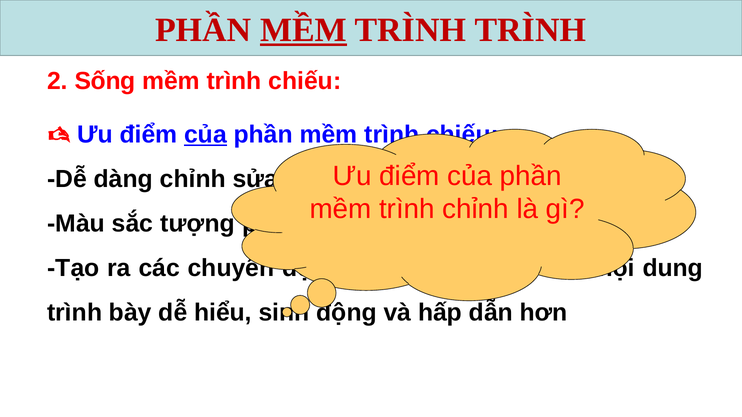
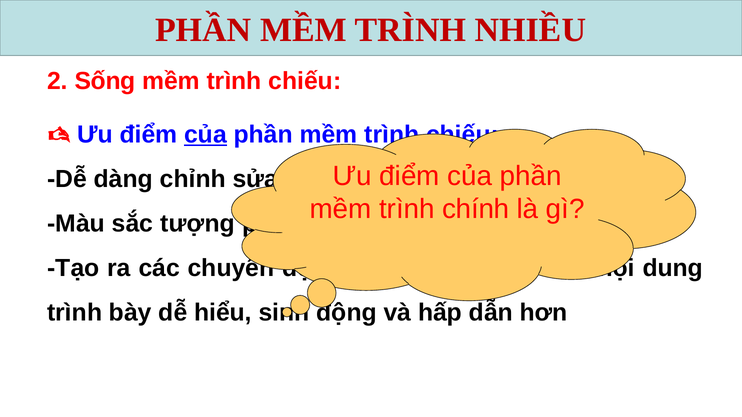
MỀM at (303, 30) underline: present -> none
TRÌNH TRÌNH: TRÌNH -> NHIỀU
trình chỉnh: chỉnh -> chính
